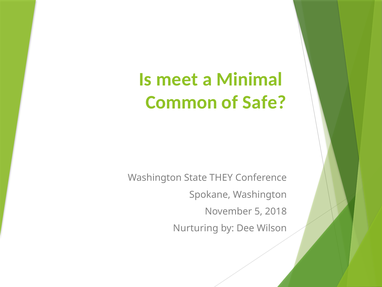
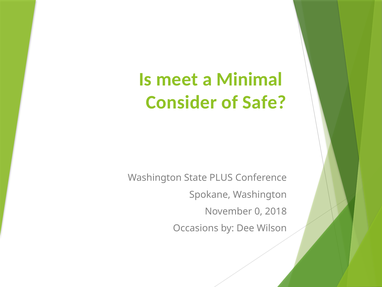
Common: Common -> Consider
THEY: THEY -> PLUS
5: 5 -> 0
Nurturing: Nurturing -> Occasions
